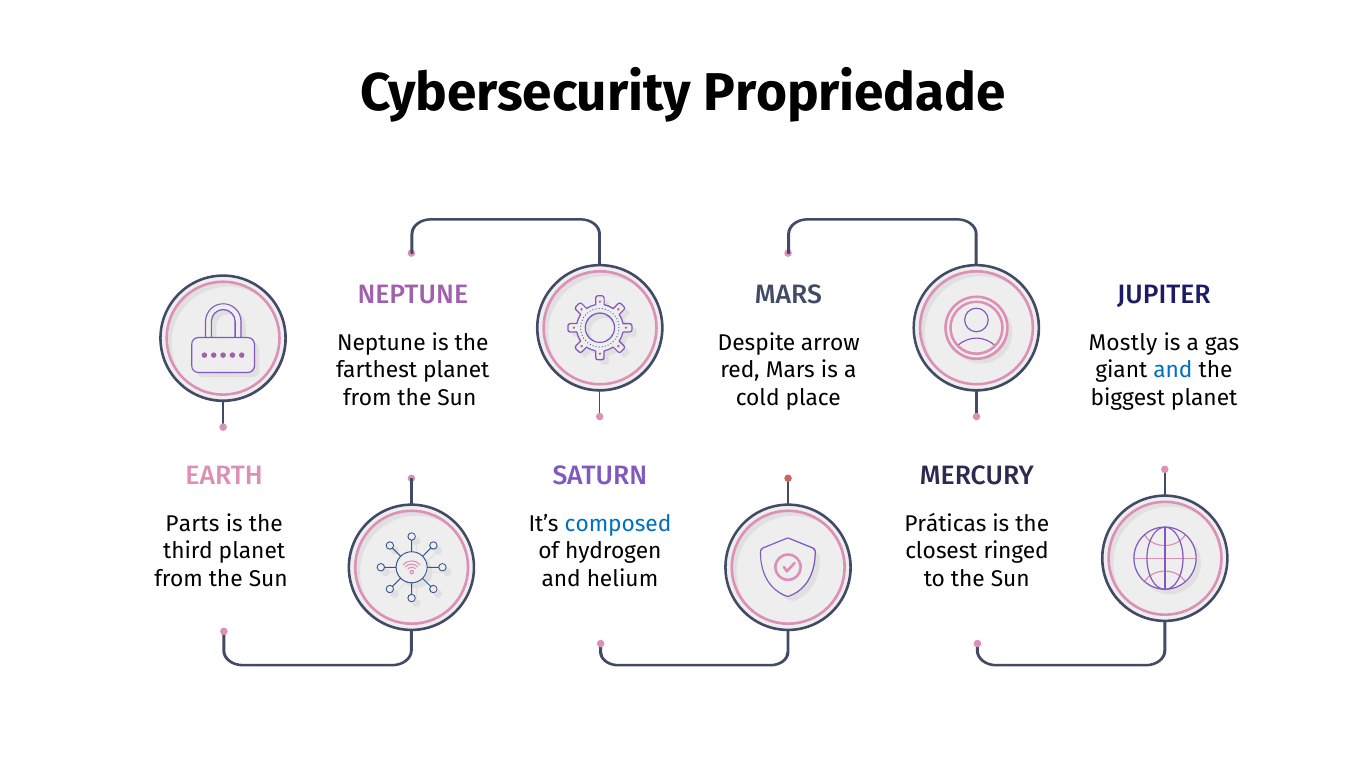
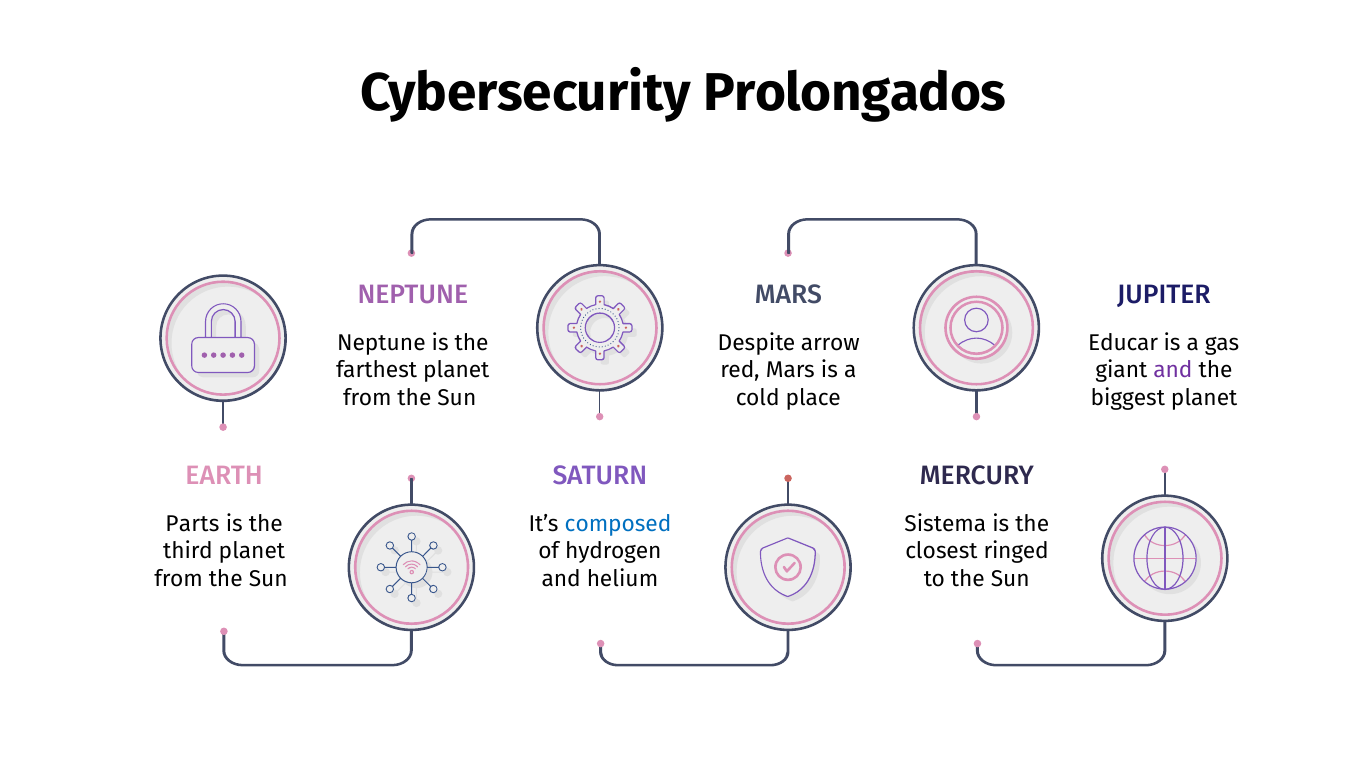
Propriedade: Propriedade -> Prolongados
Mostly: Mostly -> Educar
and at (1173, 370) colour: blue -> purple
Práticas: Práticas -> Sistema
